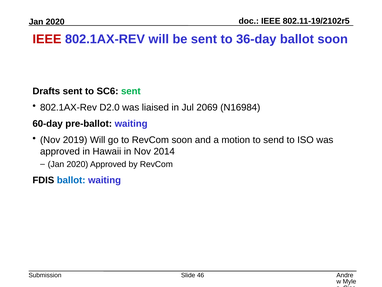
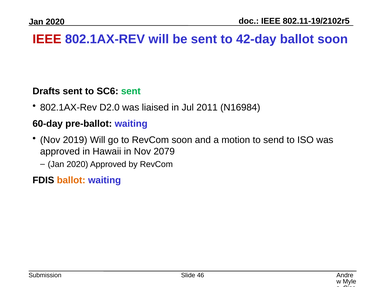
36-day: 36-day -> 42-day
2069: 2069 -> 2011
2014: 2014 -> 2079
ballot at (71, 180) colour: blue -> orange
